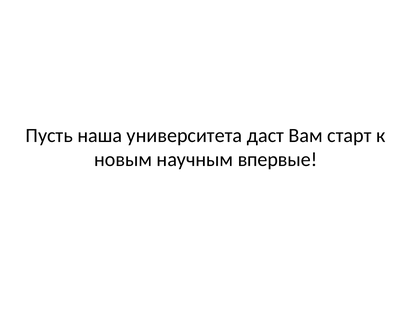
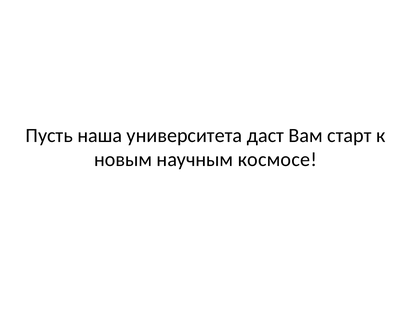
впервые: впервые -> космосе
